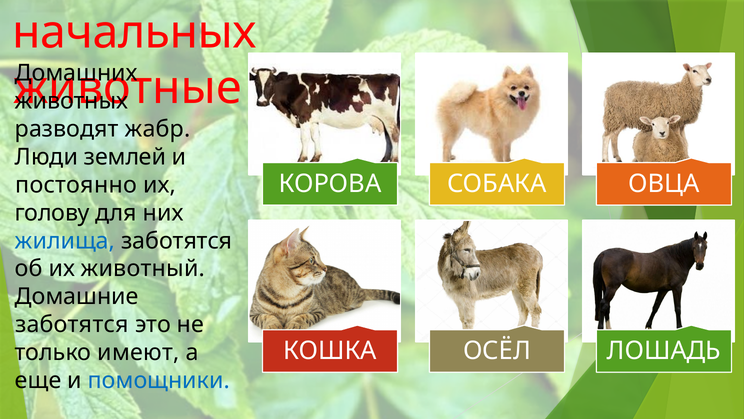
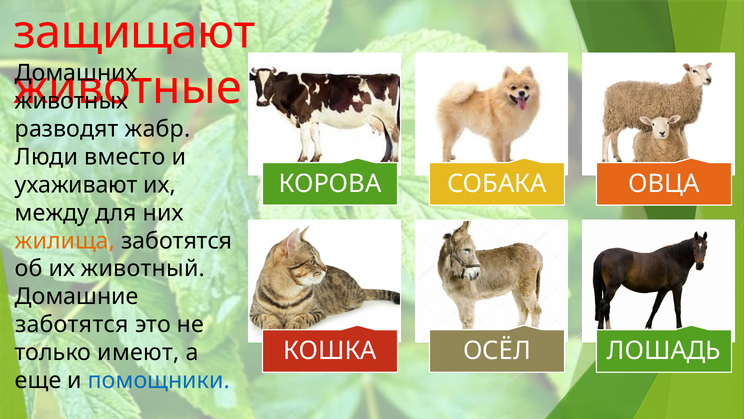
начальных: начальных -> защищают
землей: землей -> вместо
постоянно: постоянно -> ухаживают
голову: голову -> между
жилища colour: blue -> orange
